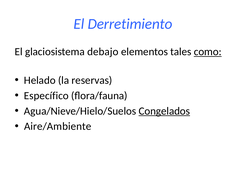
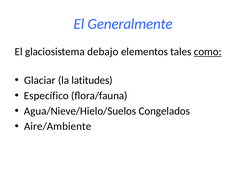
Derretimiento: Derretimiento -> Generalmente
Helado: Helado -> Glaciar
reservas: reservas -> latitudes
Congelados underline: present -> none
